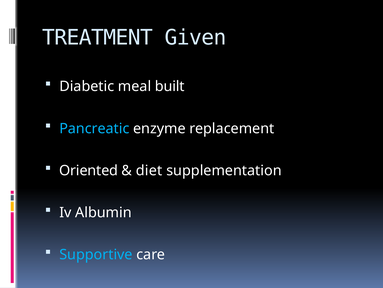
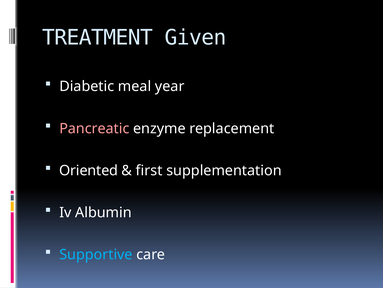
built: built -> year
Pancreatic colour: light blue -> pink
diet: diet -> first
